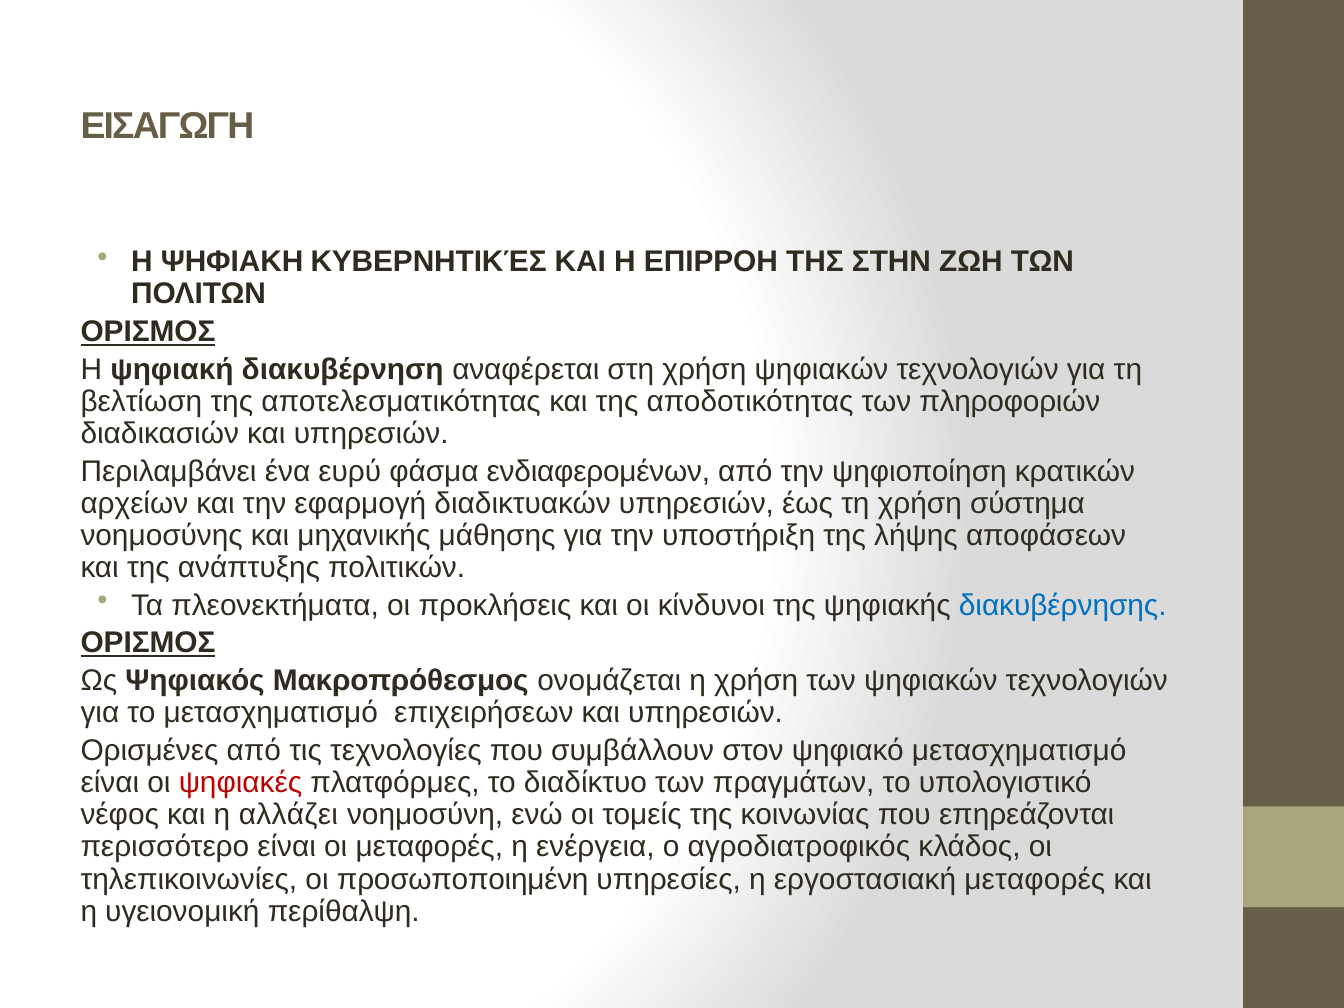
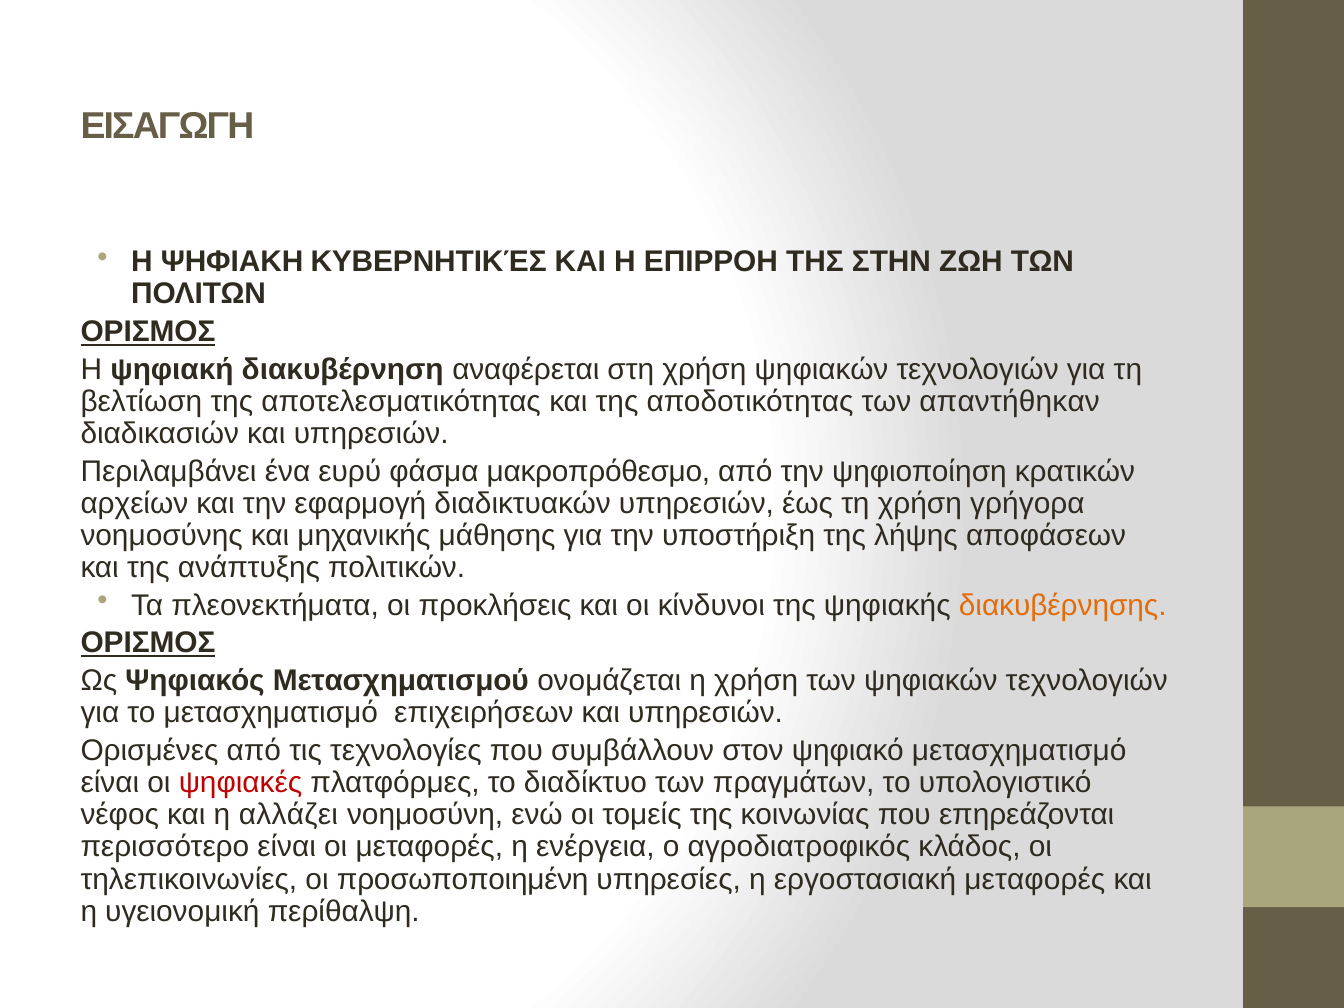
πληροφοριών: πληροφοριών -> απαντήθηκαν
ενδιαφερομένων: ενδιαφερομένων -> μακροπρόθεσμο
σύστημα: σύστημα -> γρήγορα
διακυβέρνησης colour: blue -> orange
Μακροπρόθεσμος: Μακροπρόθεσμος -> Μετασχηματισμού
